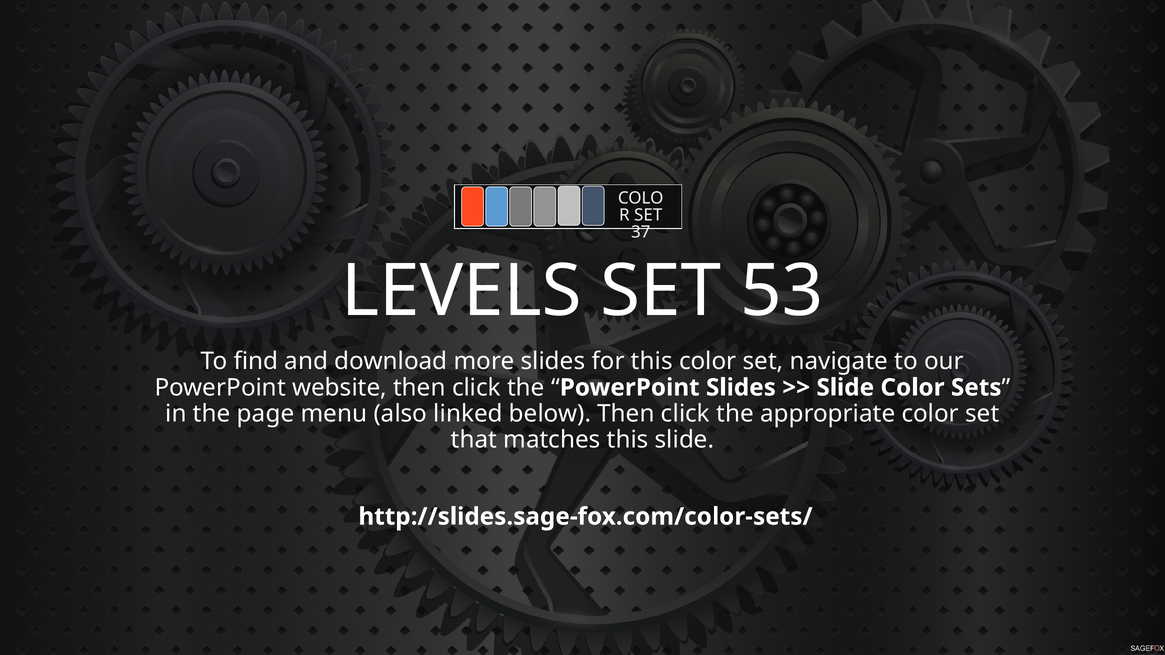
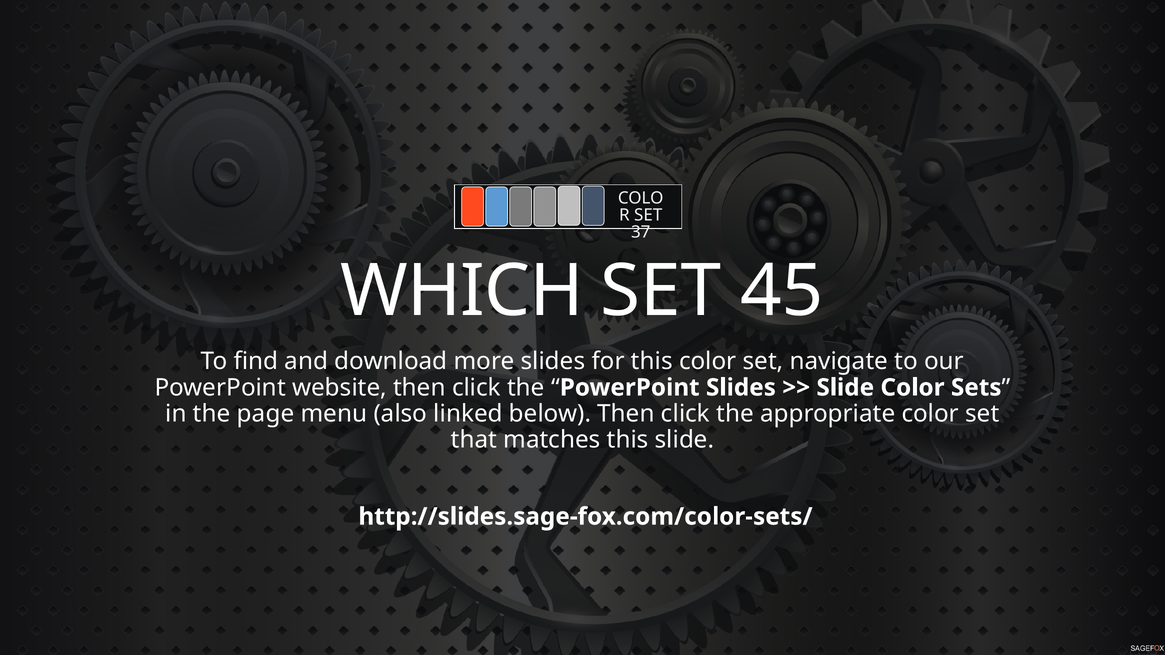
LEVELS: LEVELS -> WHICH
53: 53 -> 45
